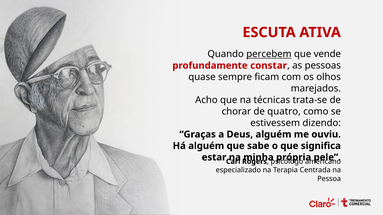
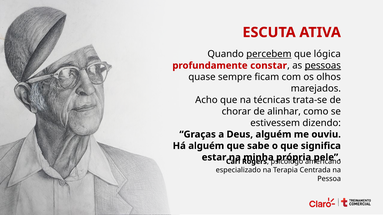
vende: vende -> lógica
pessoas underline: none -> present
quatro: quatro -> alinhar
